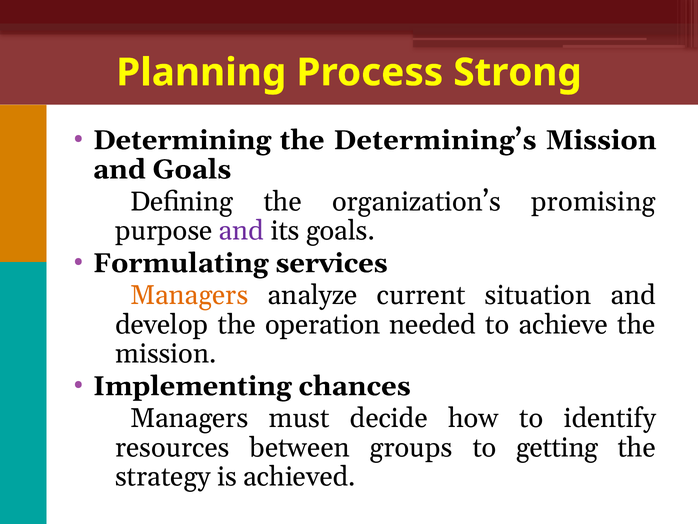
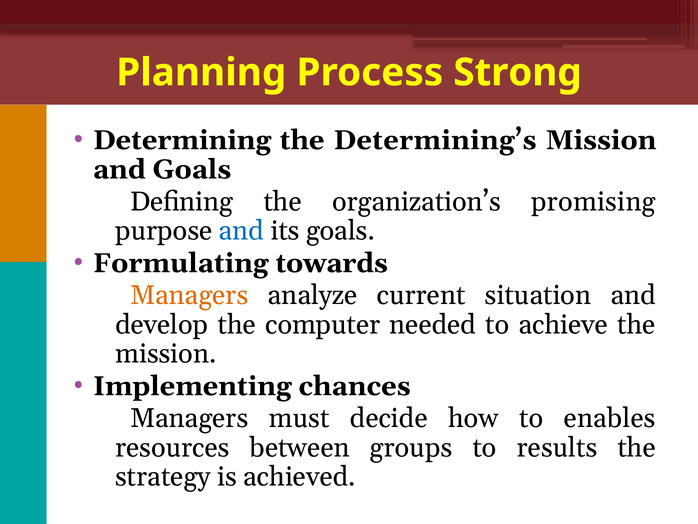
and at (241, 231) colour: purple -> blue
services: services -> towards
operation: operation -> computer
identify: identify -> enables
getting: getting -> results
